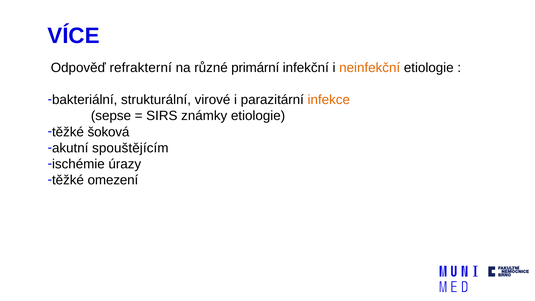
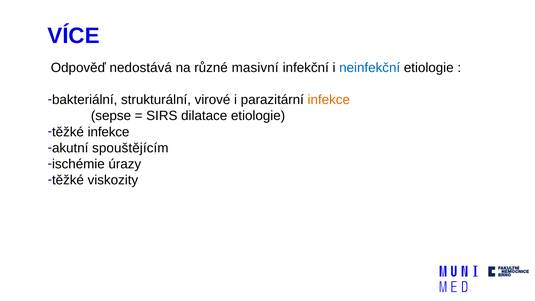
refrakterní: refrakterní -> nedostává
primární: primární -> masivní
neinfekční colour: orange -> blue
známky: známky -> dilatace
těžké šoková: šoková -> infekce
omezení: omezení -> viskozity
